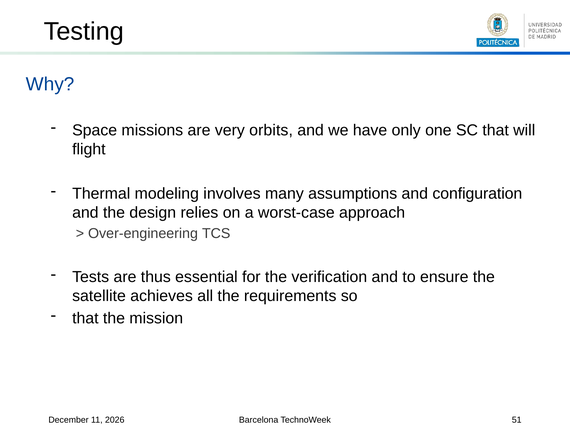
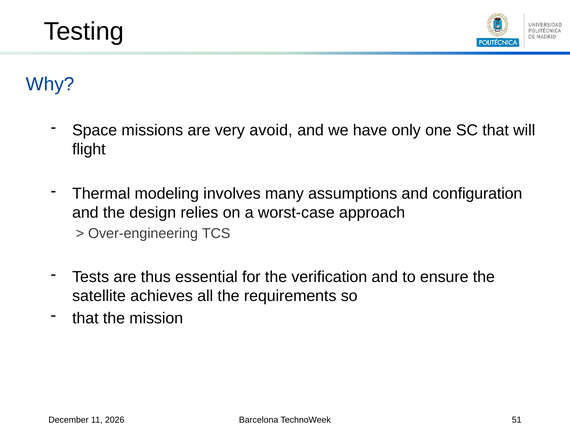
orbits: orbits -> avoid
